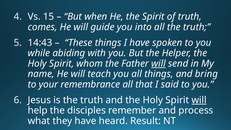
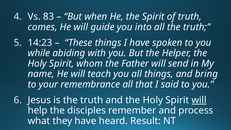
15: 15 -> 83
14:43: 14:43 -> 14:23
will at (158, 64) underline: present -> none
